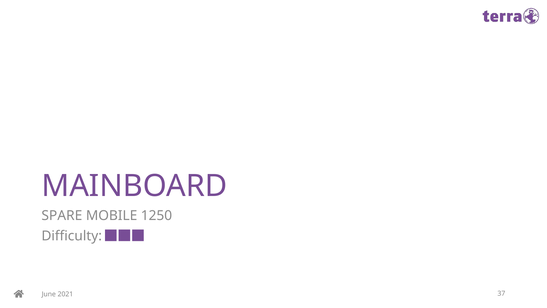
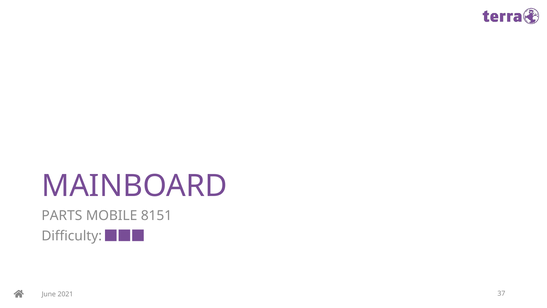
SPARE: SPARE -> PARTS
1250: 1250 -> 8151
